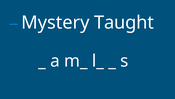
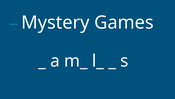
Taught: Taught -> Games
